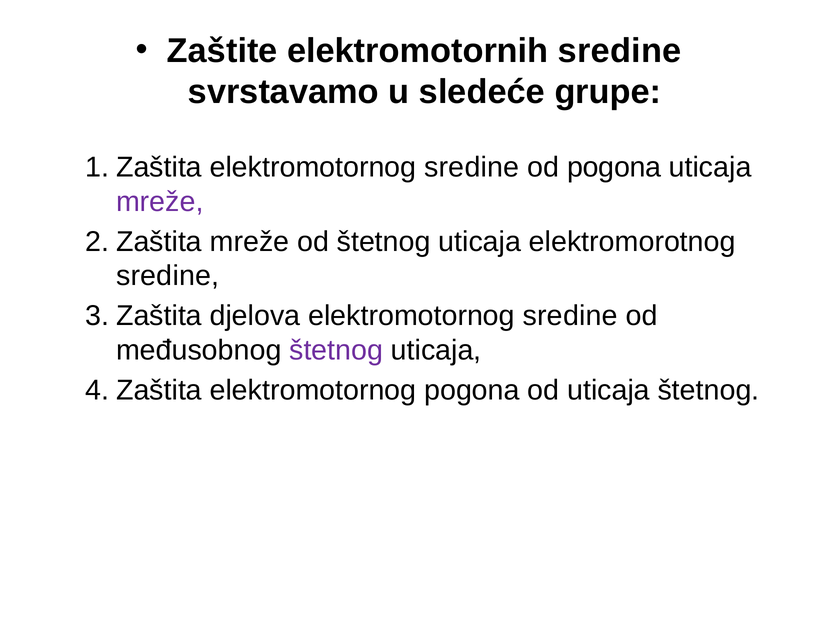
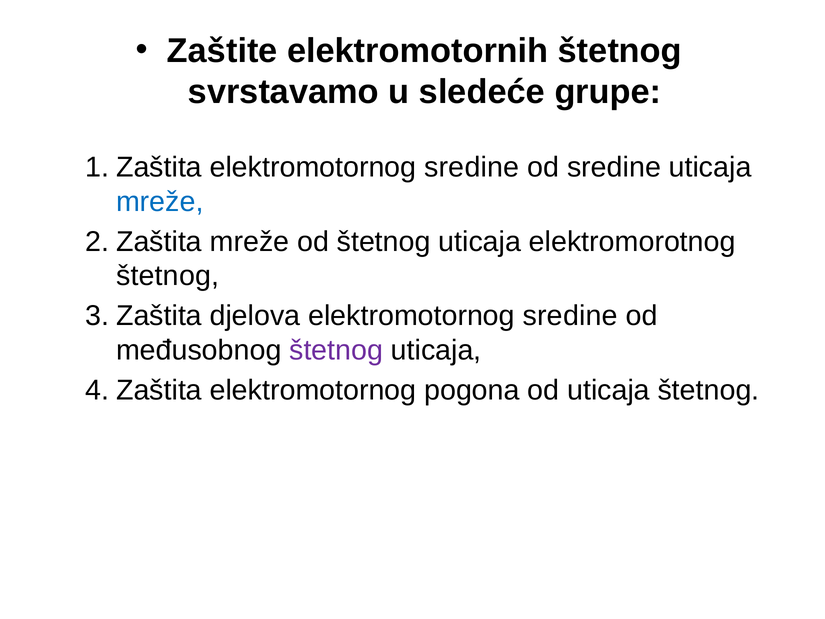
elektromotornih sredine: sredine -> štetnog
od pogona: pogona -> sredine
mreže at (160, 201) colour: purple -> blue
sredine at (168, 276): sredine -> štetnog
